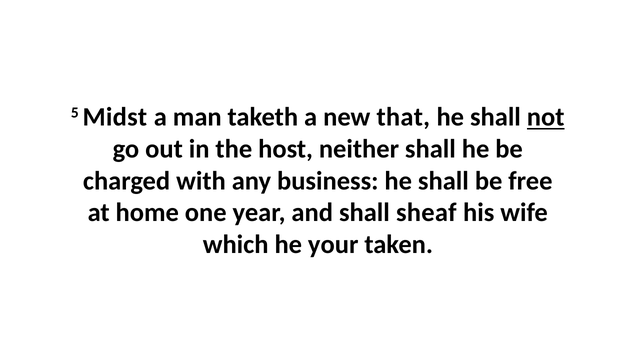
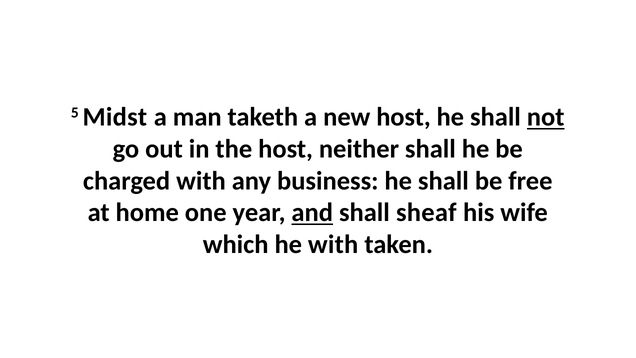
new that: that -> host
and underline: none -> present
he your: your -> with
